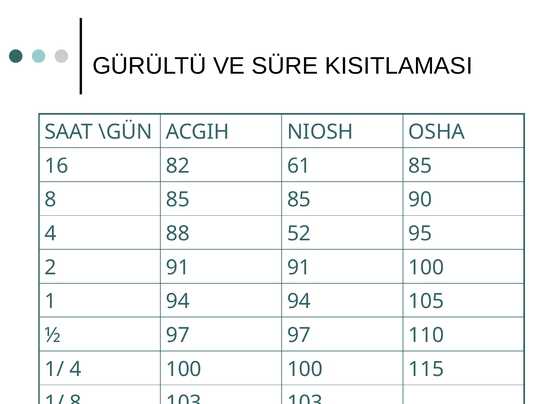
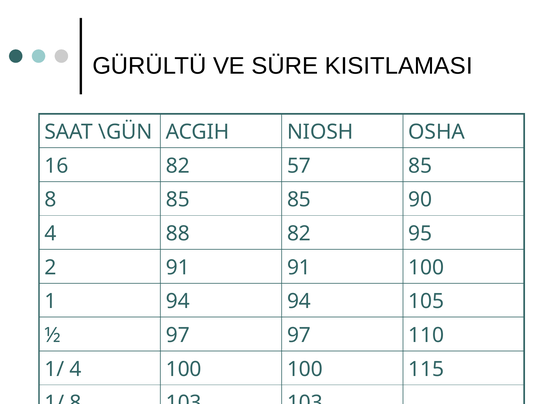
61: 61 -> 57
88 52: 52 -> 82
